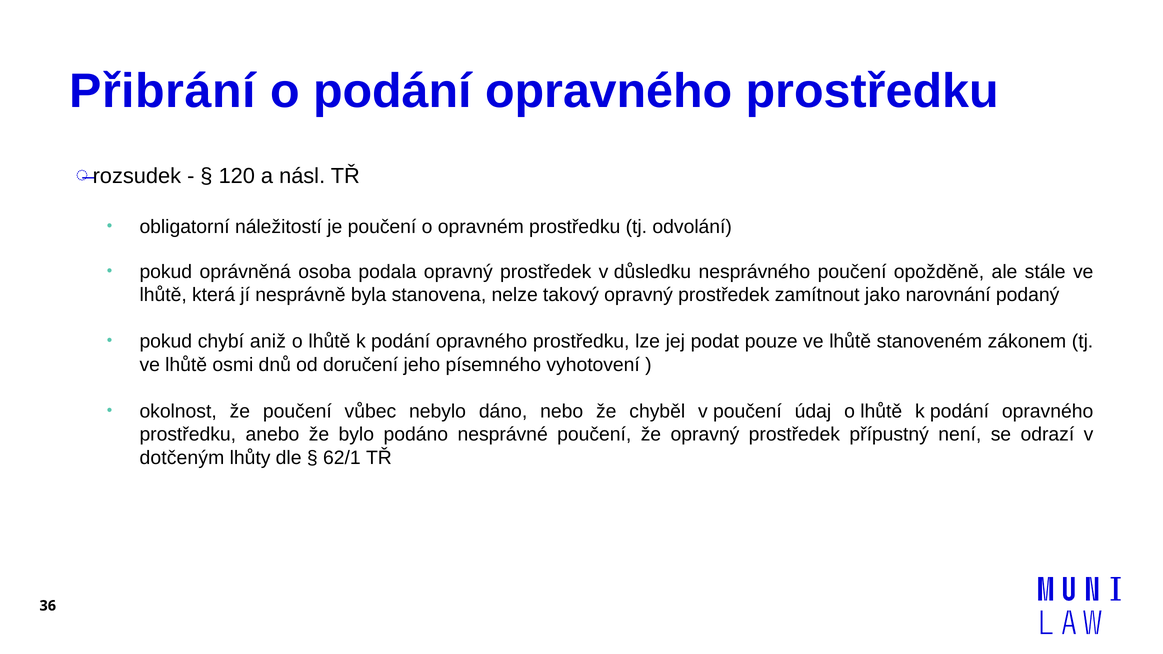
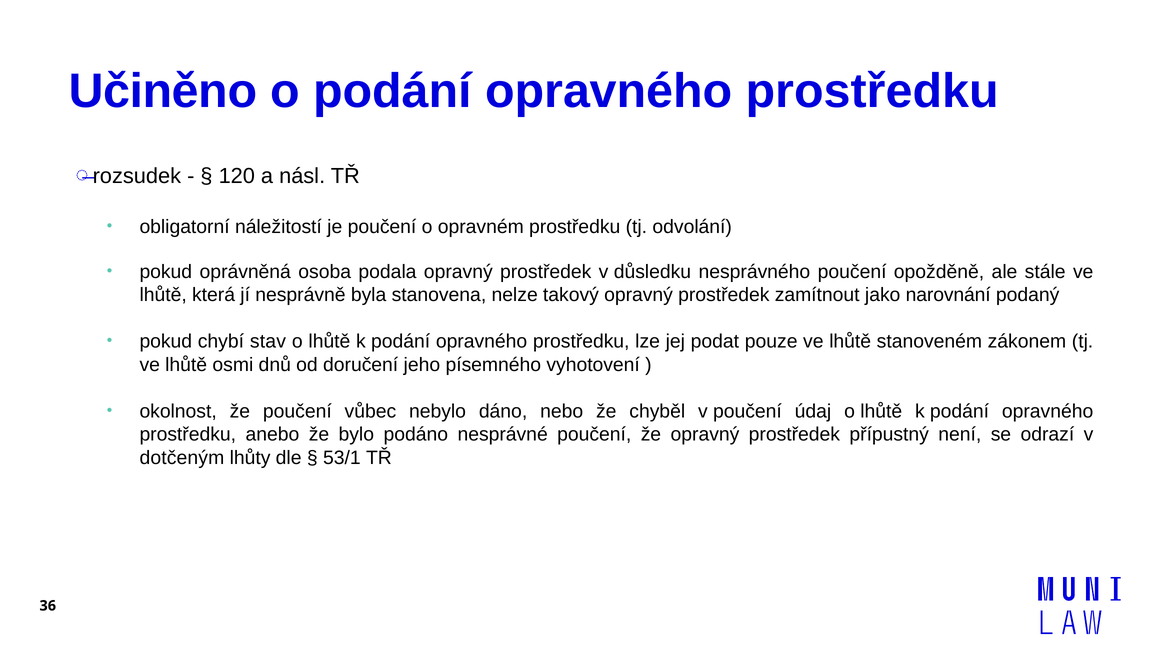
Přibrání: Přibrání -> Učiněno
aniž: aniž -> stav
62/1: 62/1 -> 53/1
